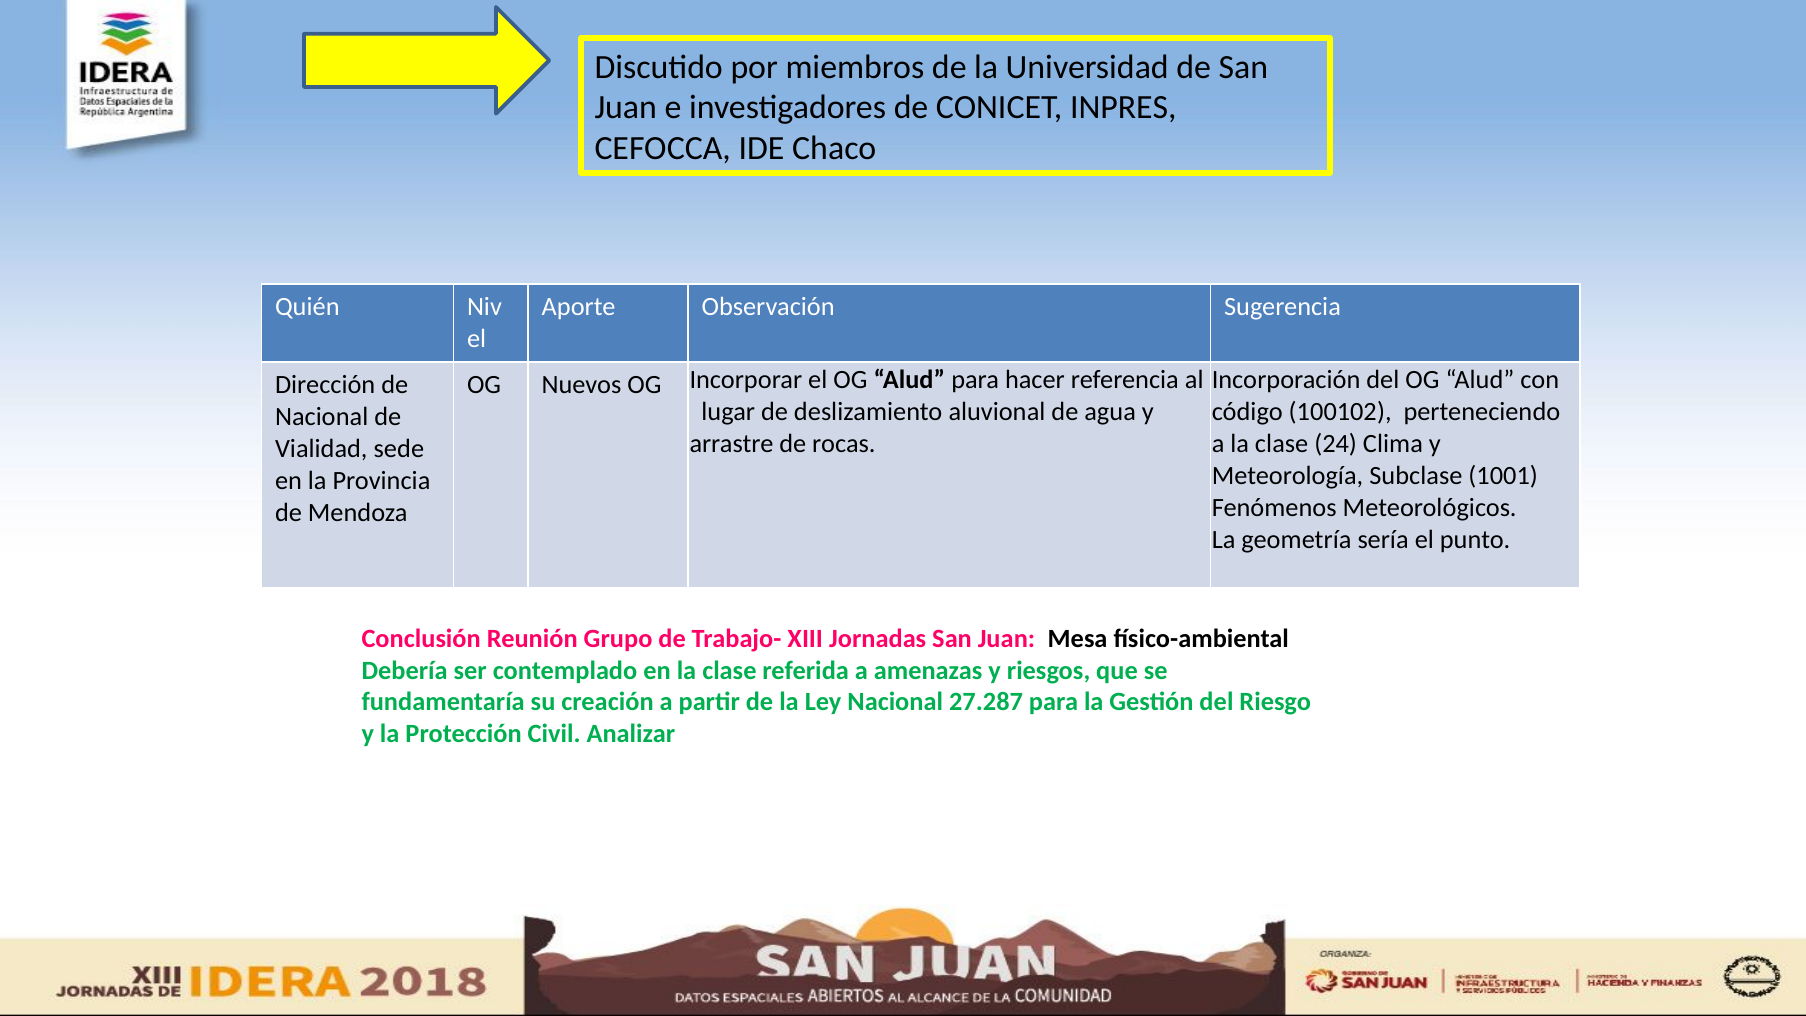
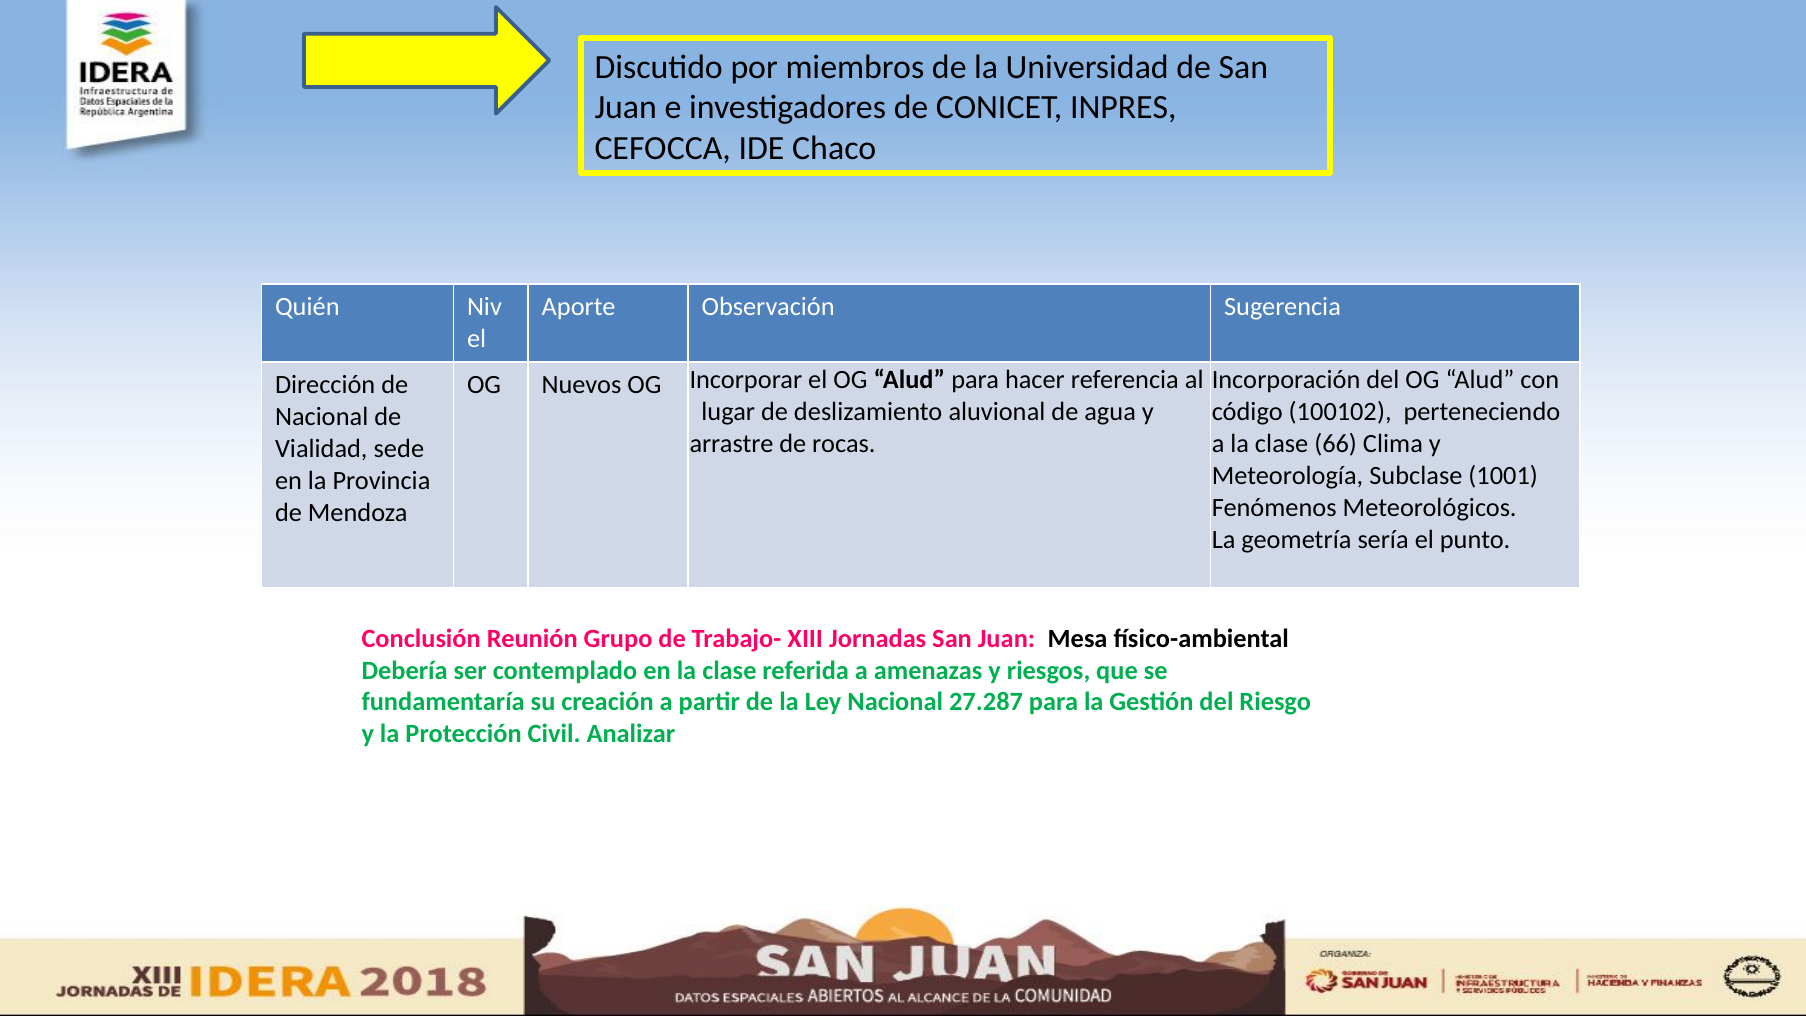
24: 24 -> 66
